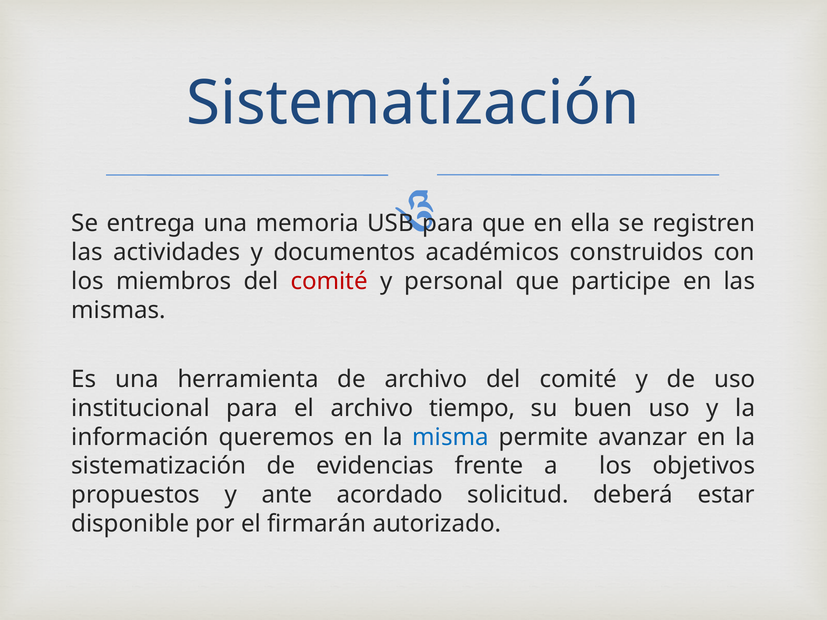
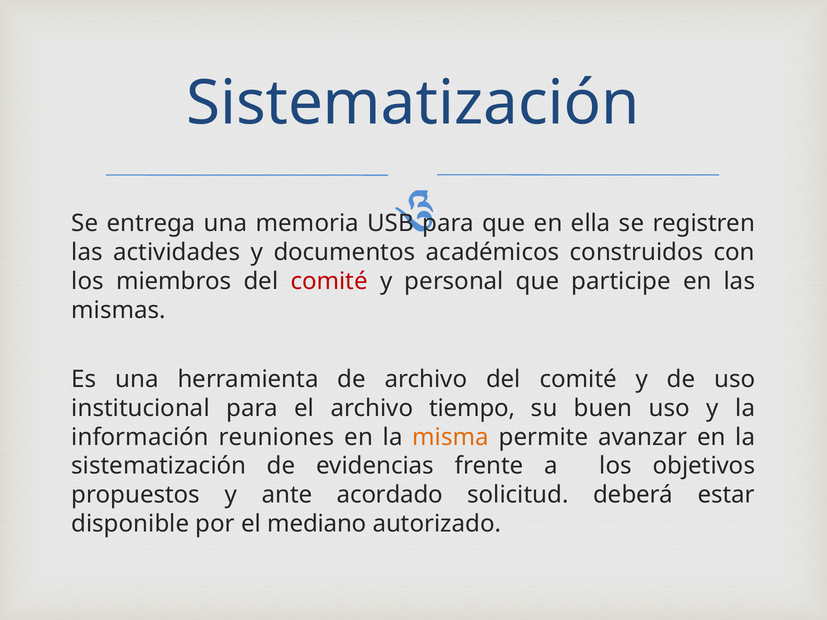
queremos: queremos -> reuniones
misma colour: blue -> orange
firmarán: firmarán -> mediano
